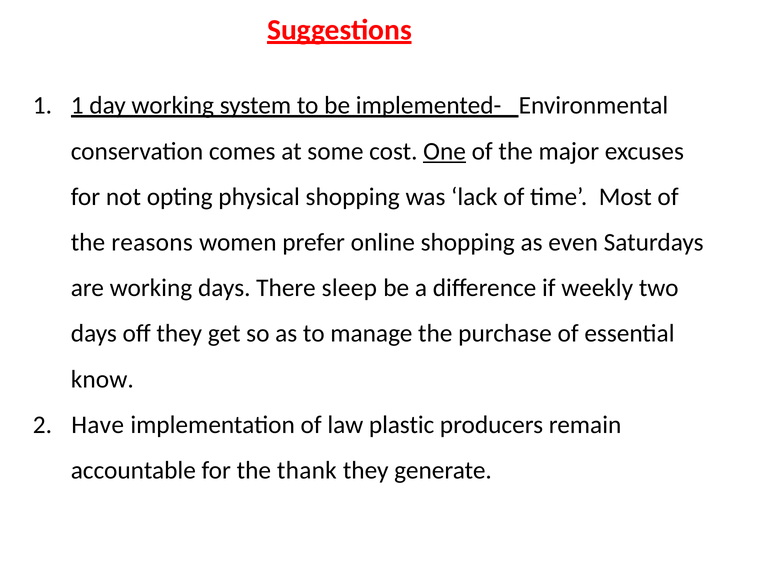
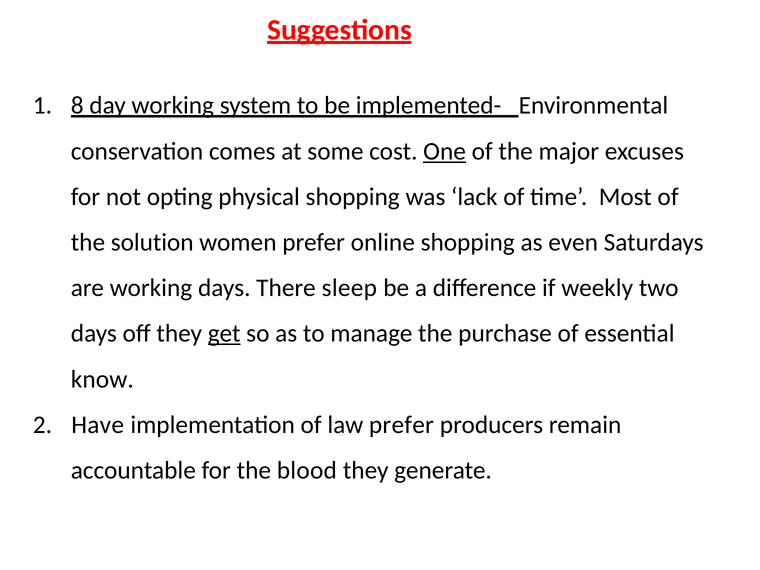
1 at (77, 106): 1 -> 8
reasons: reasons -> solution
get underline: none -> present
law plastic: plastic -> prefer
thank: thank -> blood
